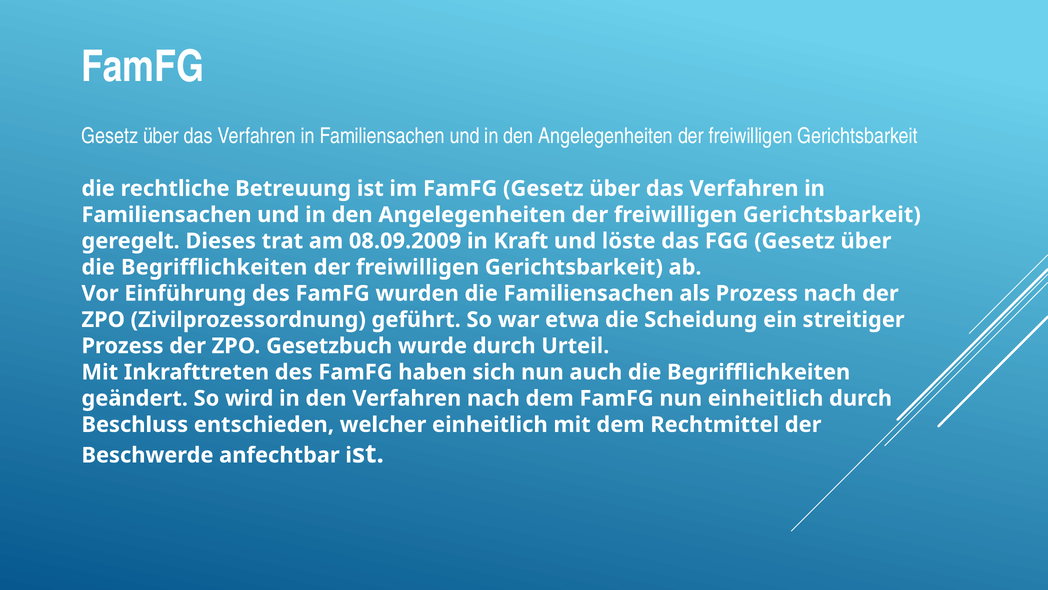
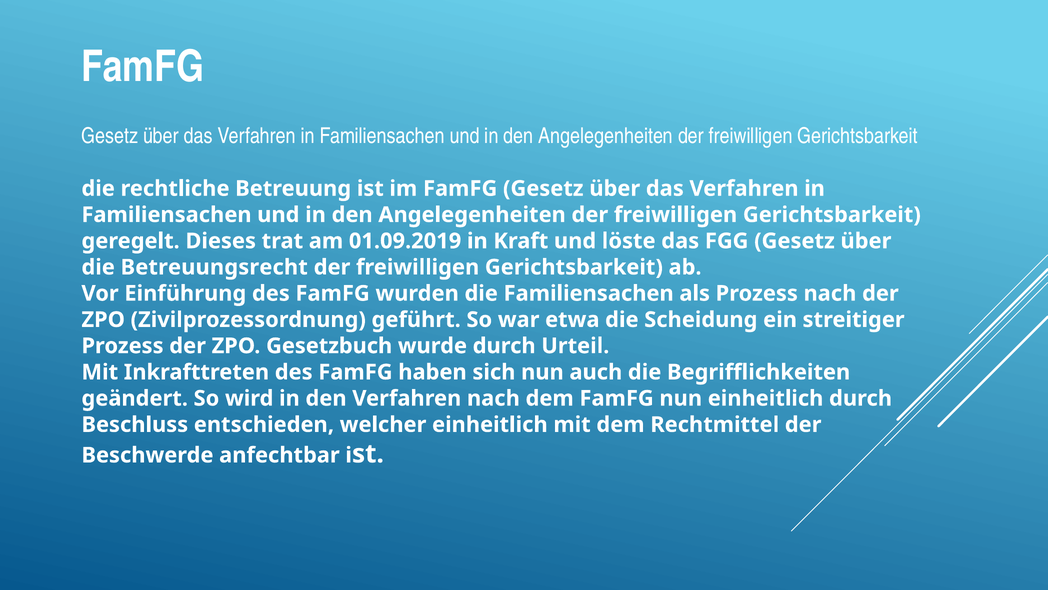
08.09.2009: 08.09.2009 -> 01.09.2019
Begrifflichkeiten at (214, 267): Begrifflichkeiten -> Betreuungsrecht
